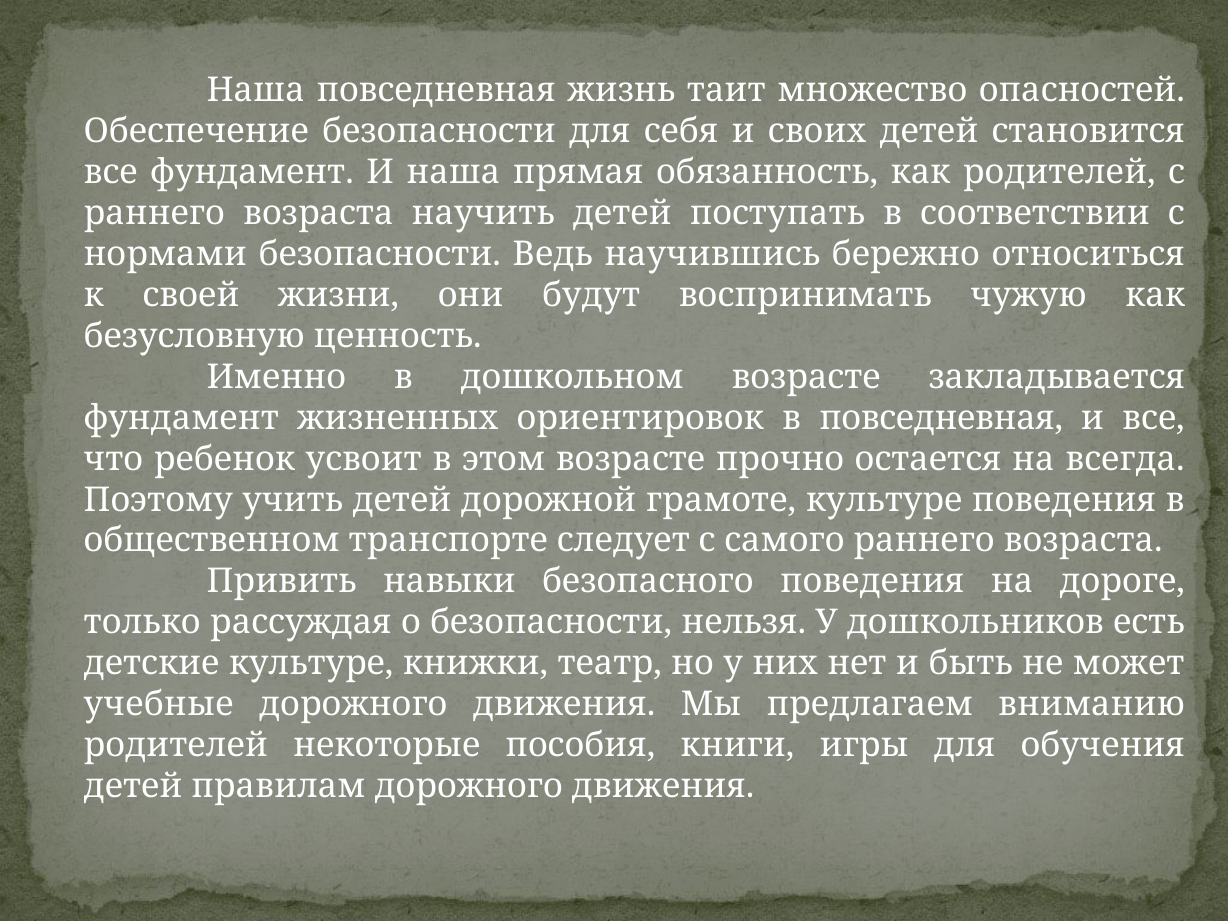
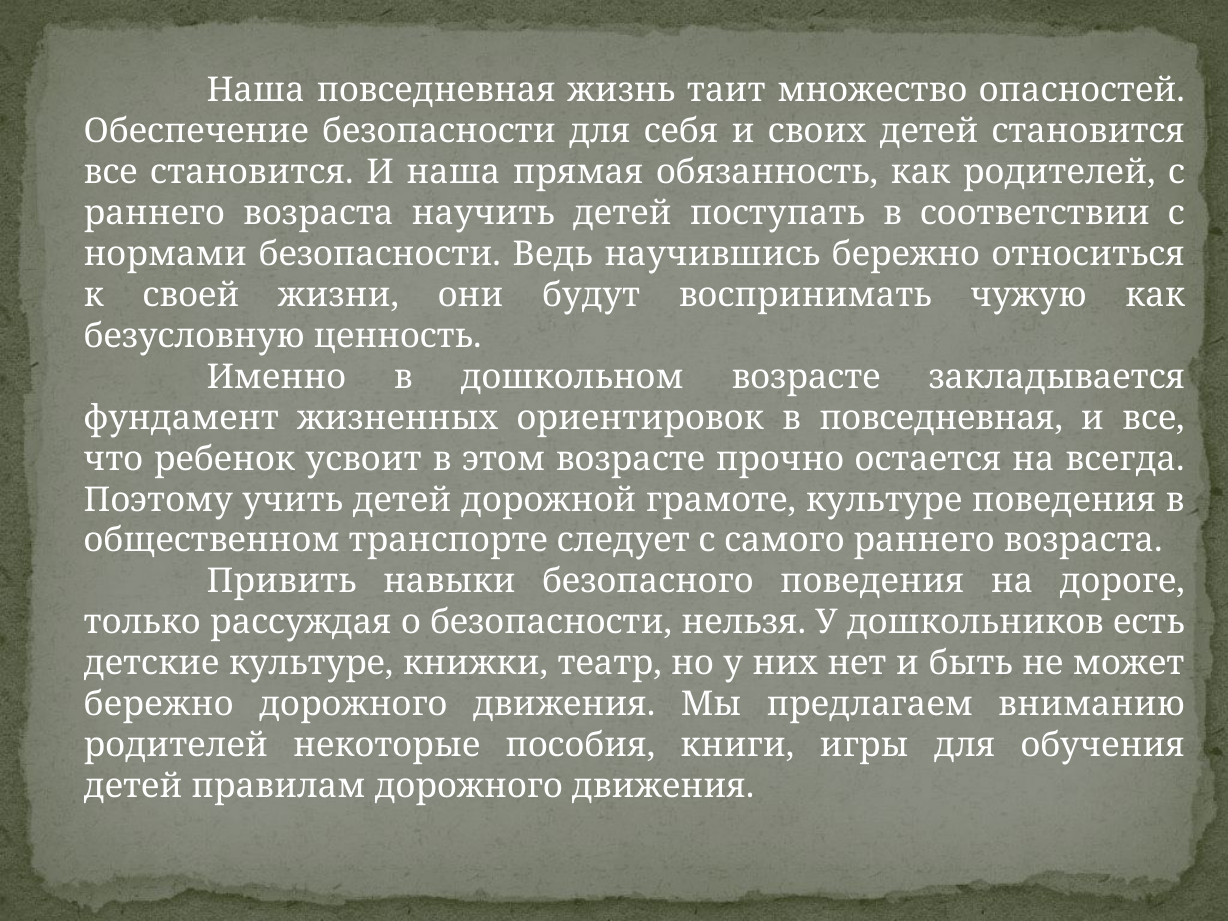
все фундамент: фундамент -> становится
учебные at (159, 705): учебные -> бережно
